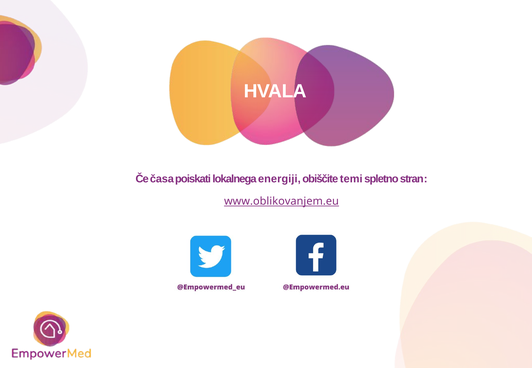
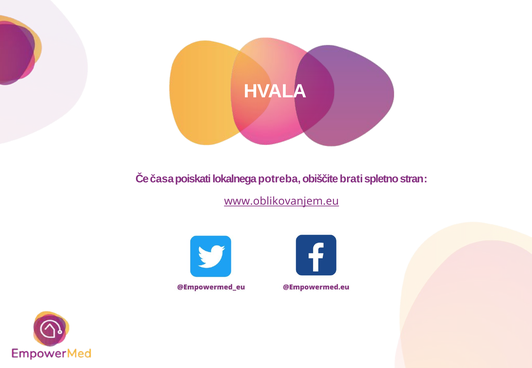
energiji: energiji -> potreba
temi: temi -> brati
